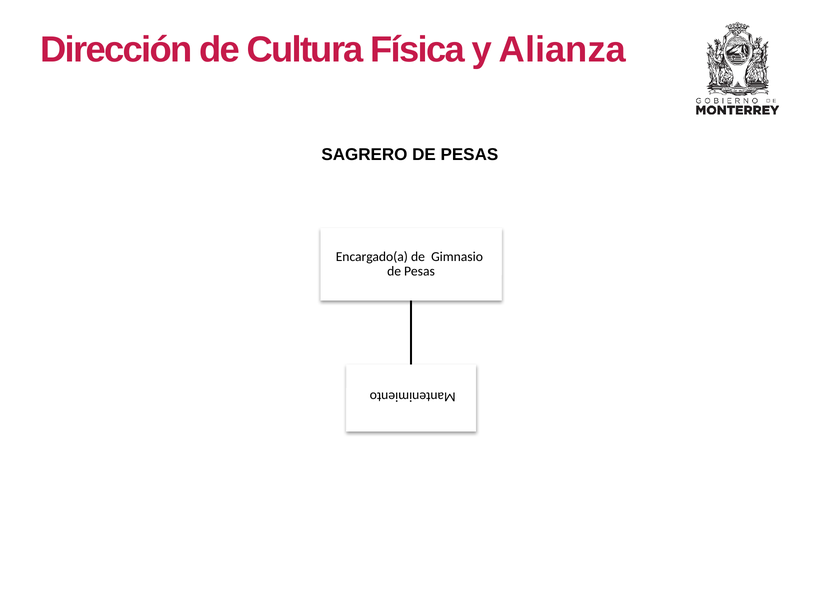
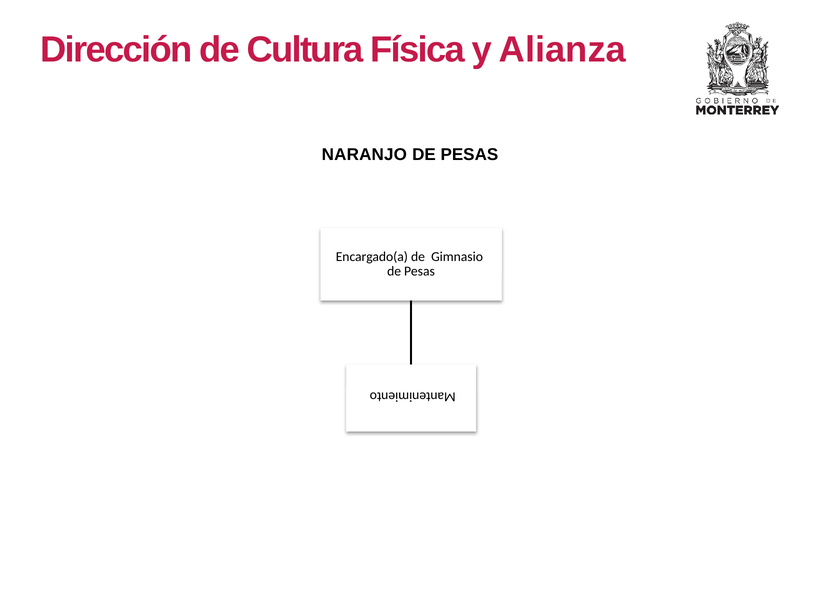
SAGRERO: SAGRERO -> NARANJO
